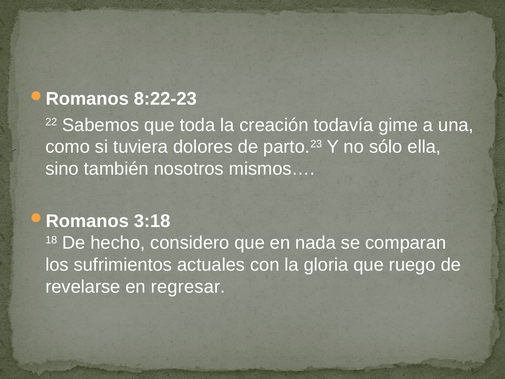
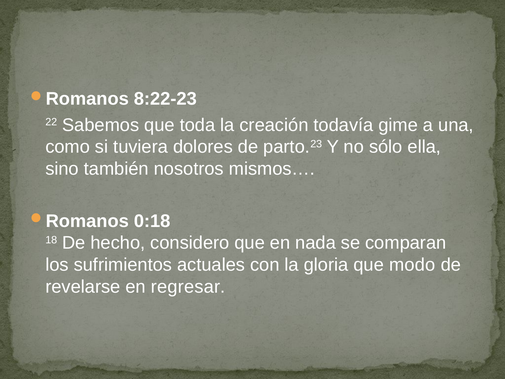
3:18: 3:18 -> 0:18
ruego: ruego -> modo
